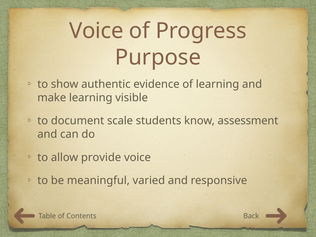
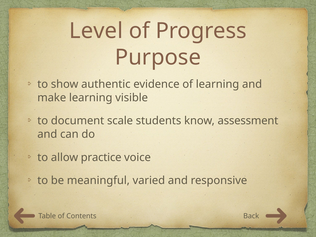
Voice at (96, 31): Voice -> Level
provide: provide -> practice
